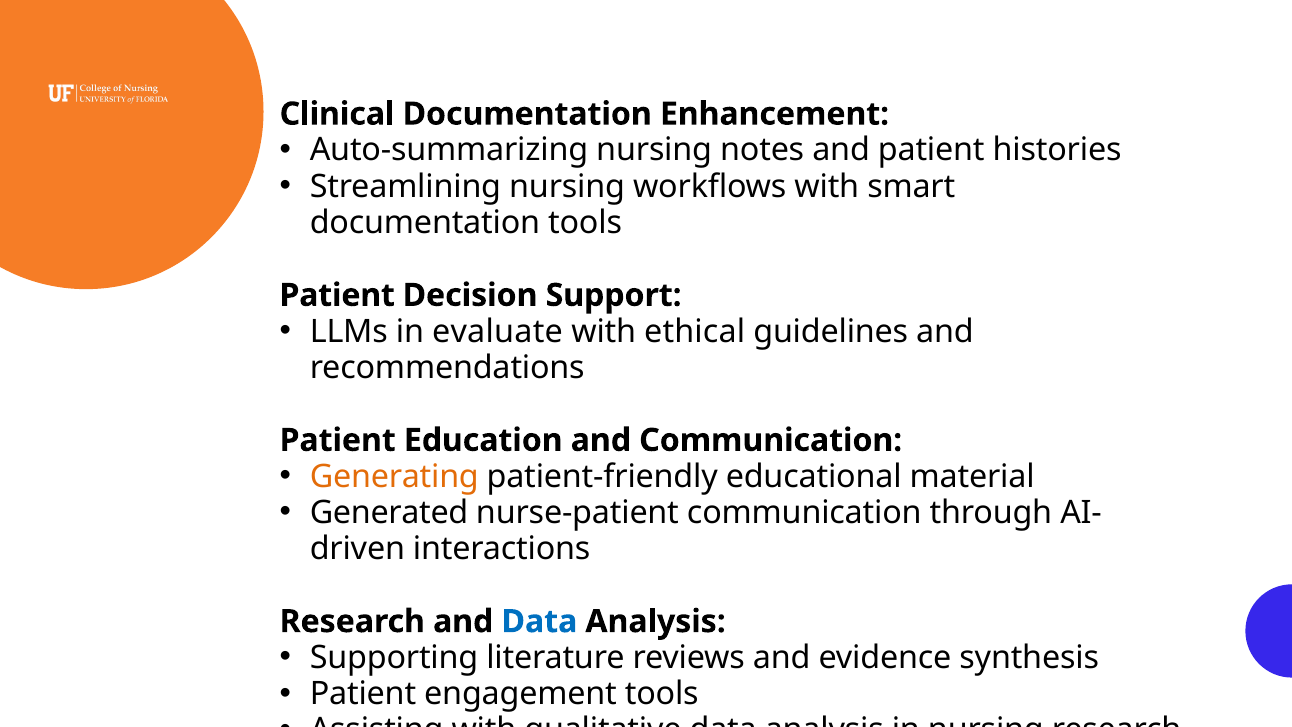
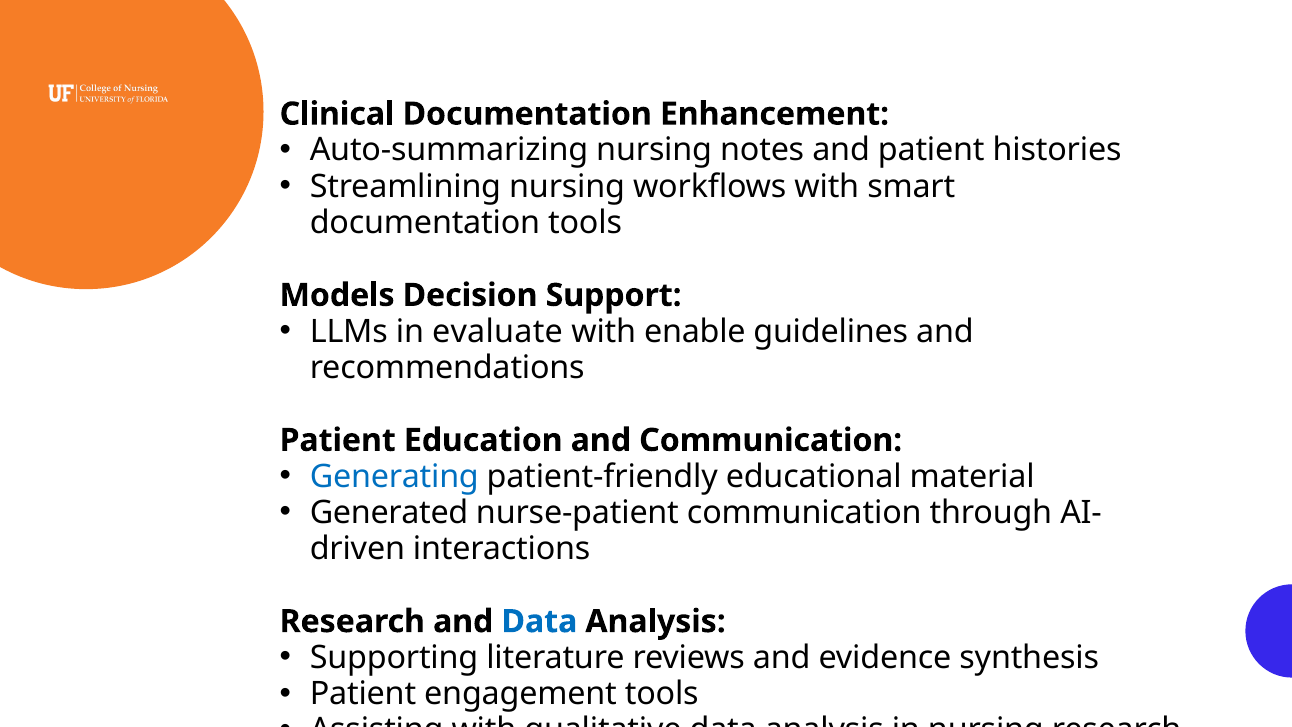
Patient at (337, 295): Patient -> Models
ethical: ethical -> enable
Generating colour: orange -> blue
